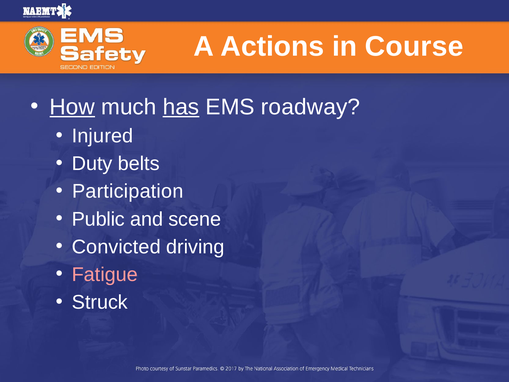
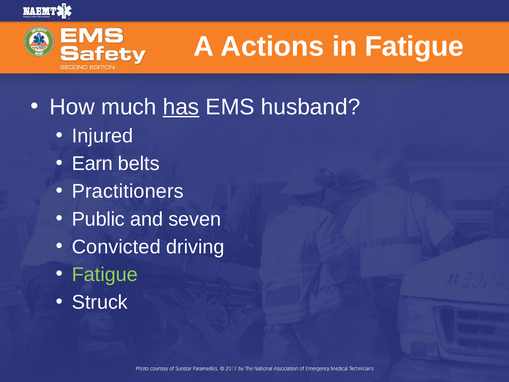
in Course: Course -> Fatigue
How underline: present -> none
roadway: roadway -> husband
Duty: Duty -> Earn
Participation: Participation -> Practitioners
scene: scene -> seven
Fatigue at (105, 274) colour: pink -> light green
